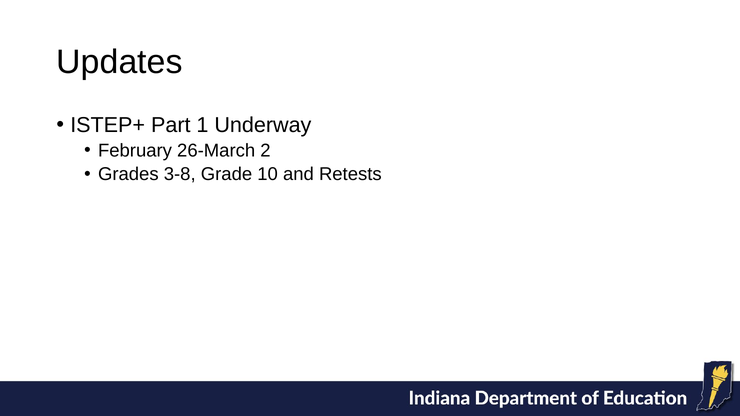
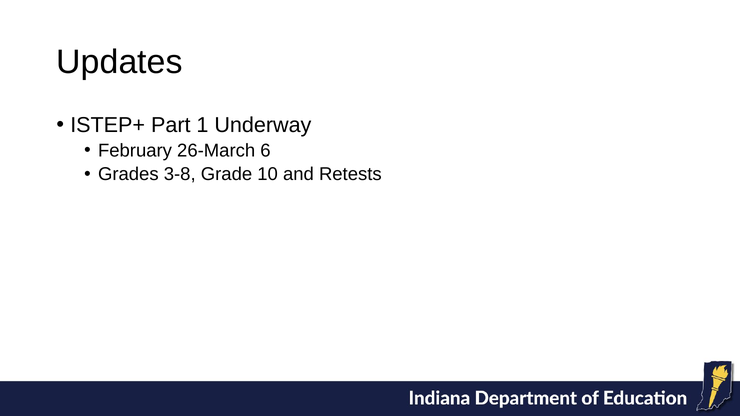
2: 2 -> 6
